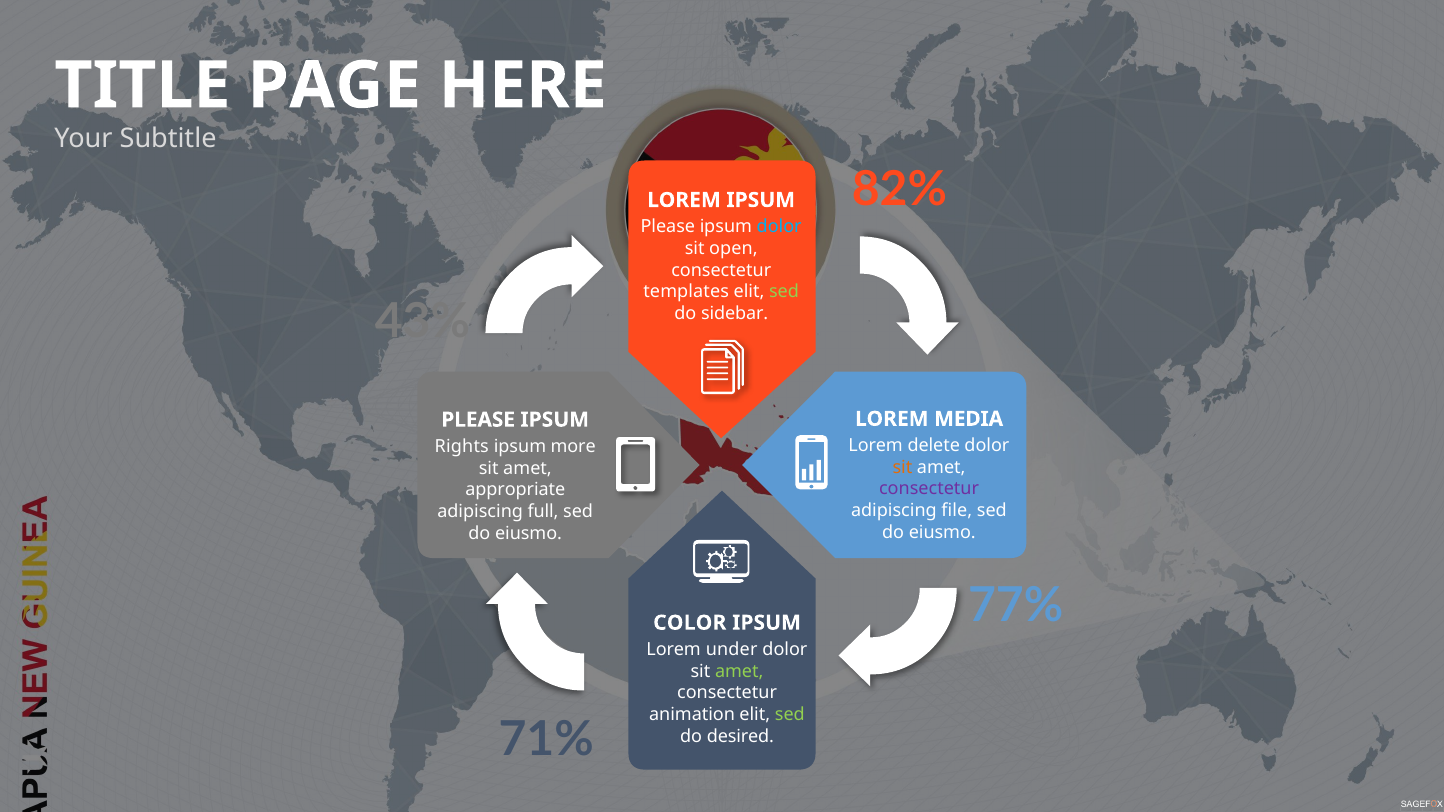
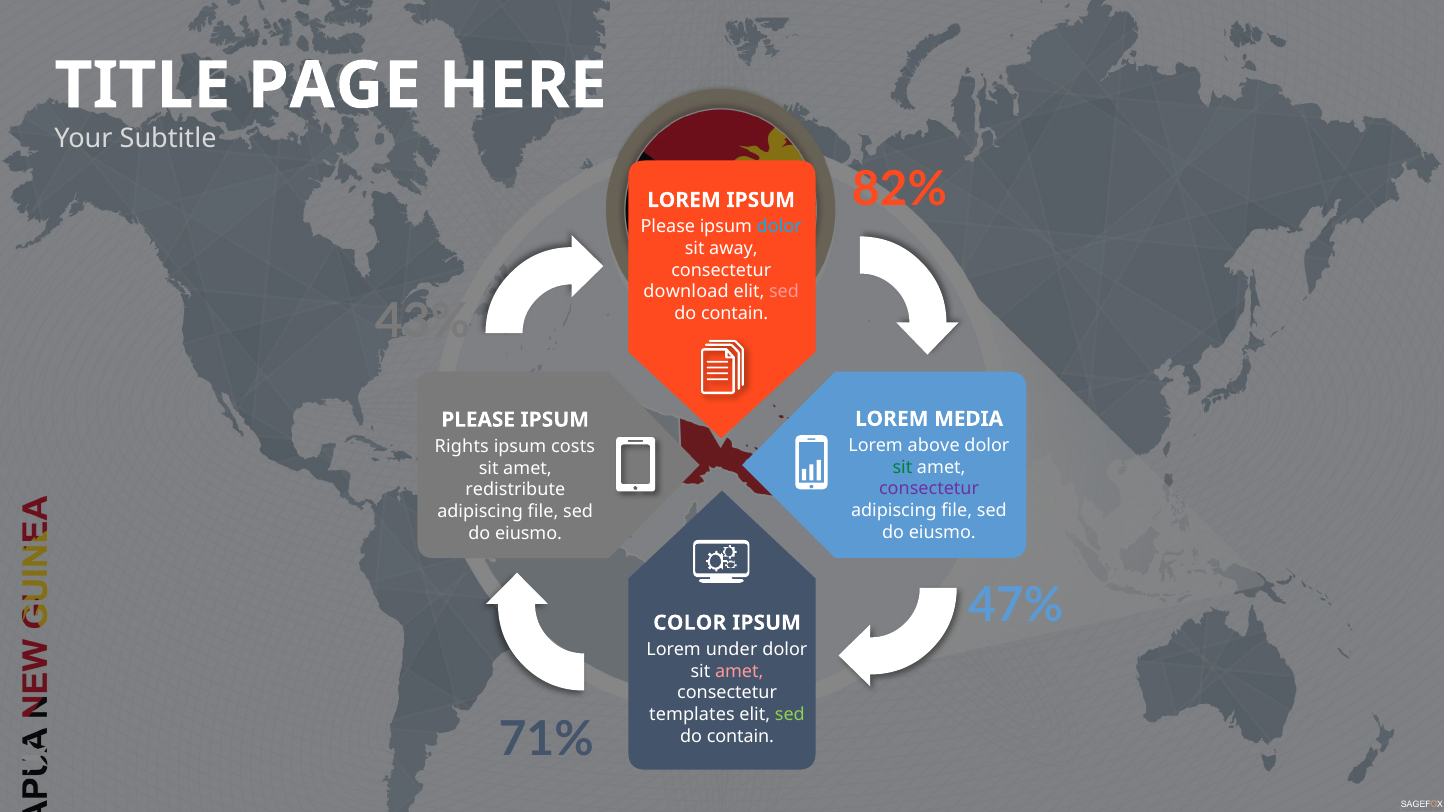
open: open -> away
templates: templates -> download
sed at (784, 292) colour: light green -> pink
sidebar at (735, 314): sidebar -> contain
delete: delete -> above
more: more -> costs
sit at (903, 468) colour: orange -> green
appropriate: appropriate -> redistribute
full at (543, 512): full -> file
77%: 77% -> 47%
amet at (739, 672) colour: light green -> pink
animation: animation -> templates
desired at (740, 736): desired -> contain
